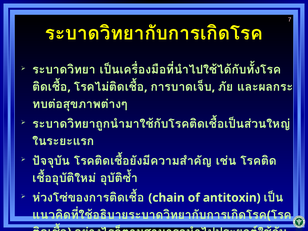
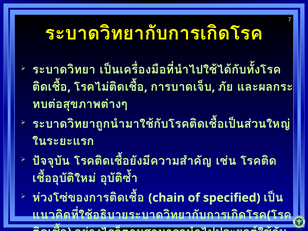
antitoxin: antitoxin -> specified
